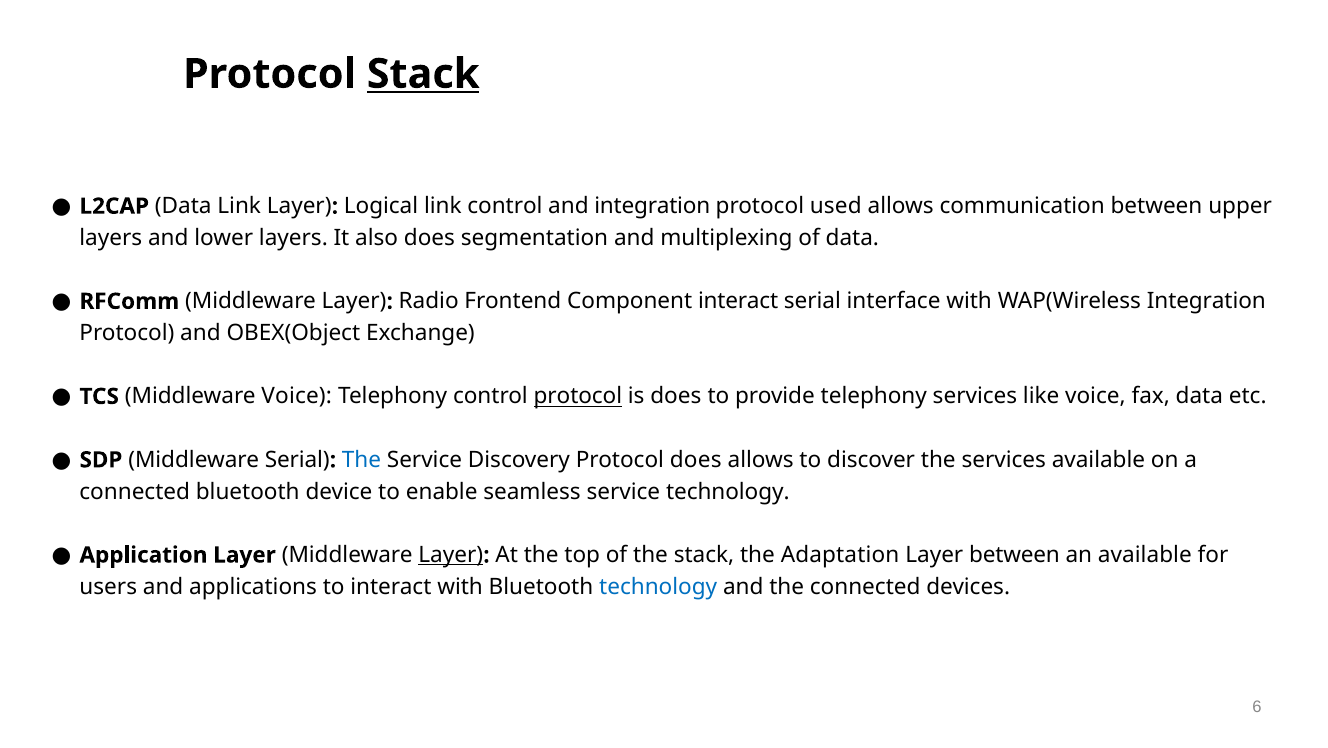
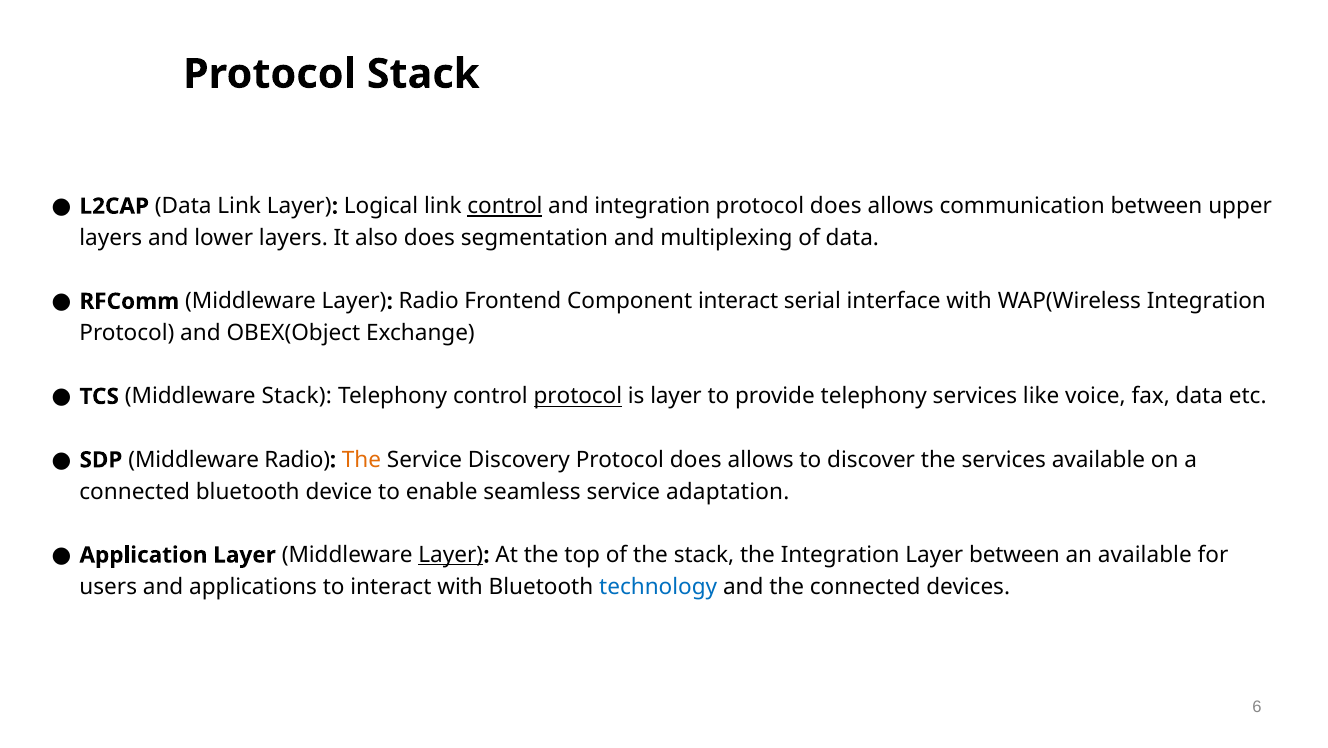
Stack at (423, 74) underline: present -> none
control at (505, 206) underline: none -> present
used at (836, 206): used -> does
Middleware Voice: Voice -> Stack
is does: does -> layer
Middleware Serial: Serial -> Radio
The at (361, 460) colour: blue -> orange
service technology: technology -> adaptation
the Adaptation: Adaptation -> Integration
